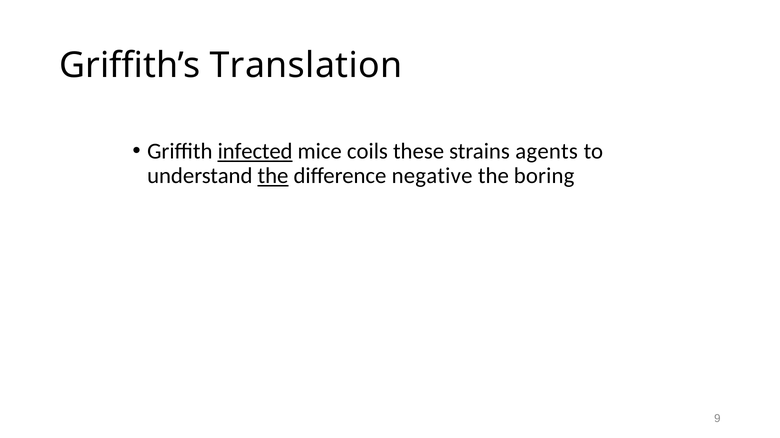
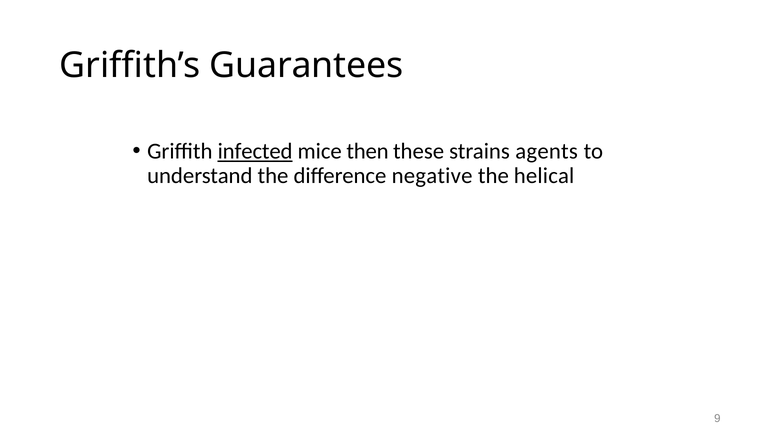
Translation: Translation -> Guarantees
coils: coils -> then
the at (273, 176) underline: present -> none
boring: boring -> helical
